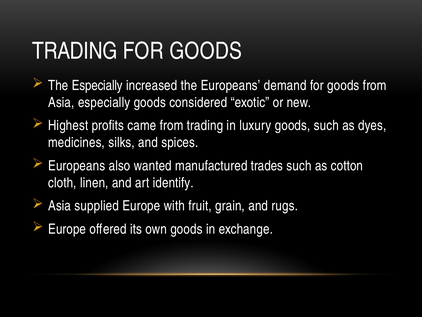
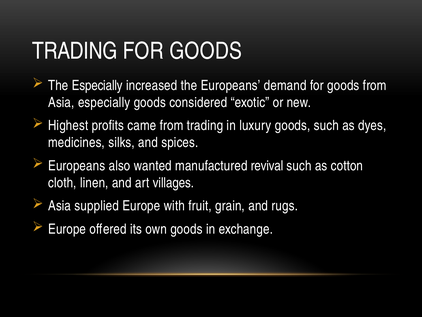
trades: trades -> revival
identify: identify -> villages
